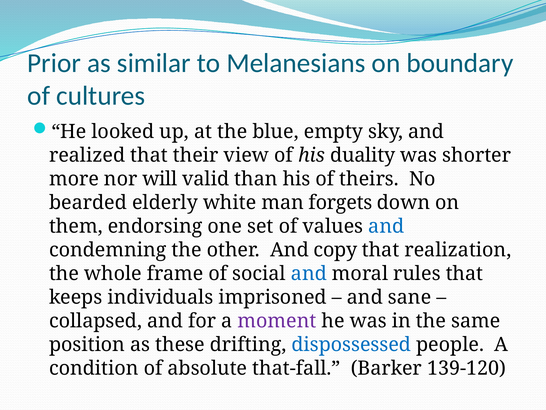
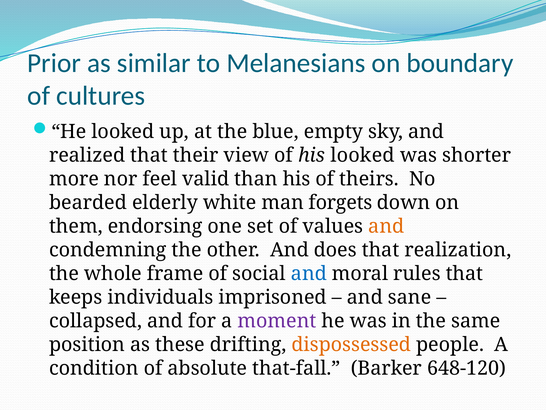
his duality: duality -> looked
will: will -> feel
and at (386, 226) colour: blue -> orange
copy: copy -> does
dispossessed colour: blue -> orange
139-120: 139-120 -> 648-120
